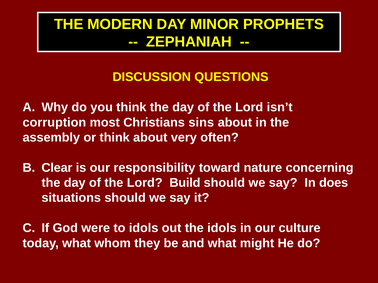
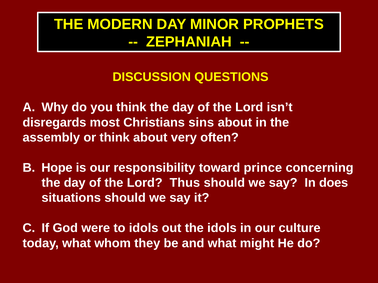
corruption: corruption -> disregards
Clear: Clear -> Hope
nature: nature -> prince
Build: Build -> Thus
